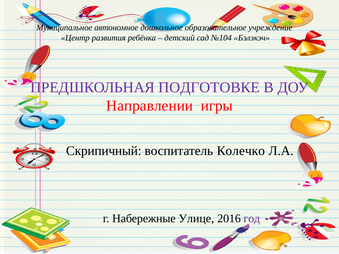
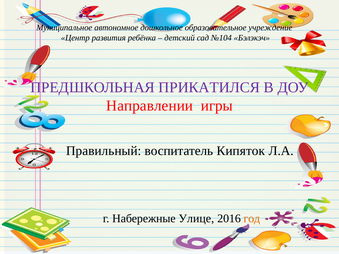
ПОДГОТОВКЕ: ПОДГОТОВКЕ -> ПРИКАТИЛСЯ
Скрипичный: Скрипичный -> Правильный
Колечко: Колечко -> Кипяток
год colour: purple -> orange
